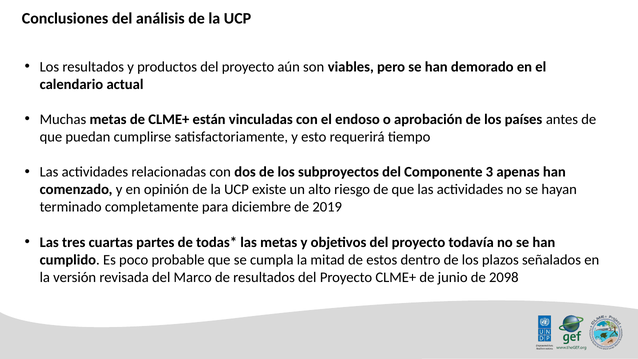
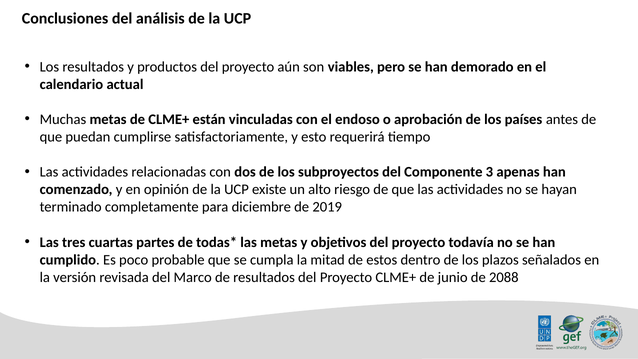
2098: 2098 -> 2088
